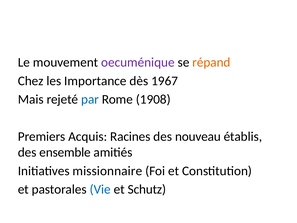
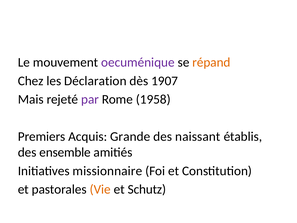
Importance: Importance -> Déclaration
1967: 1967 -> 1907
par colour: blue -> purple
1908: 1908 -> 1958
Racines: Racines -> Grande
nouveau: nouveau -> naissant
Vie colour: blue -> orange
